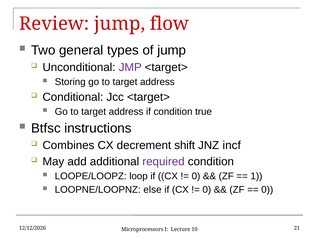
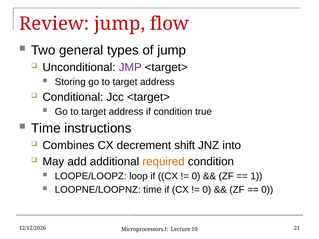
Btfsc at (46, 128): Btfsc -> Time
incf: incf -> into
required colour: purple -> orange
LOOPNE/LOOPNZ else: else -> time
